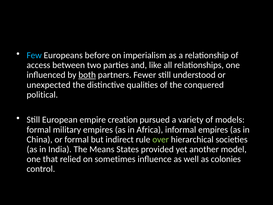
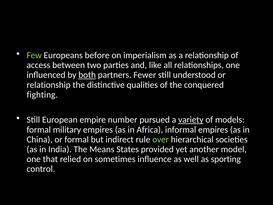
Few colour: light blue -> light green
unexpected at (49, 85): unexpected -> relationship
political: political -> fighting
creation: creation -> number
variety underline: none -> present
colonies: colonies -> sporting
